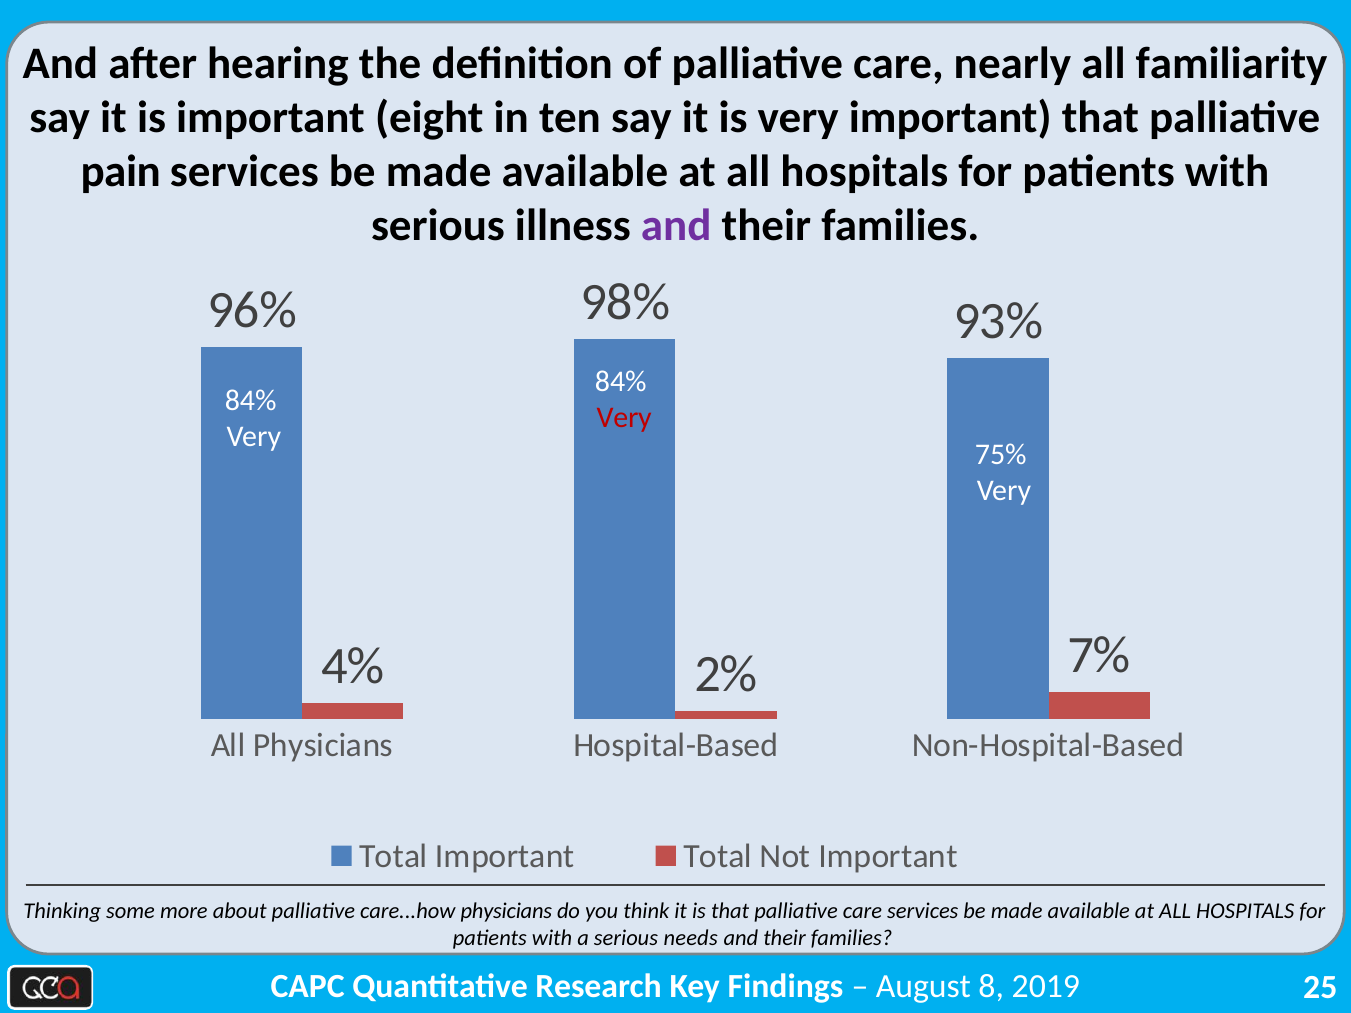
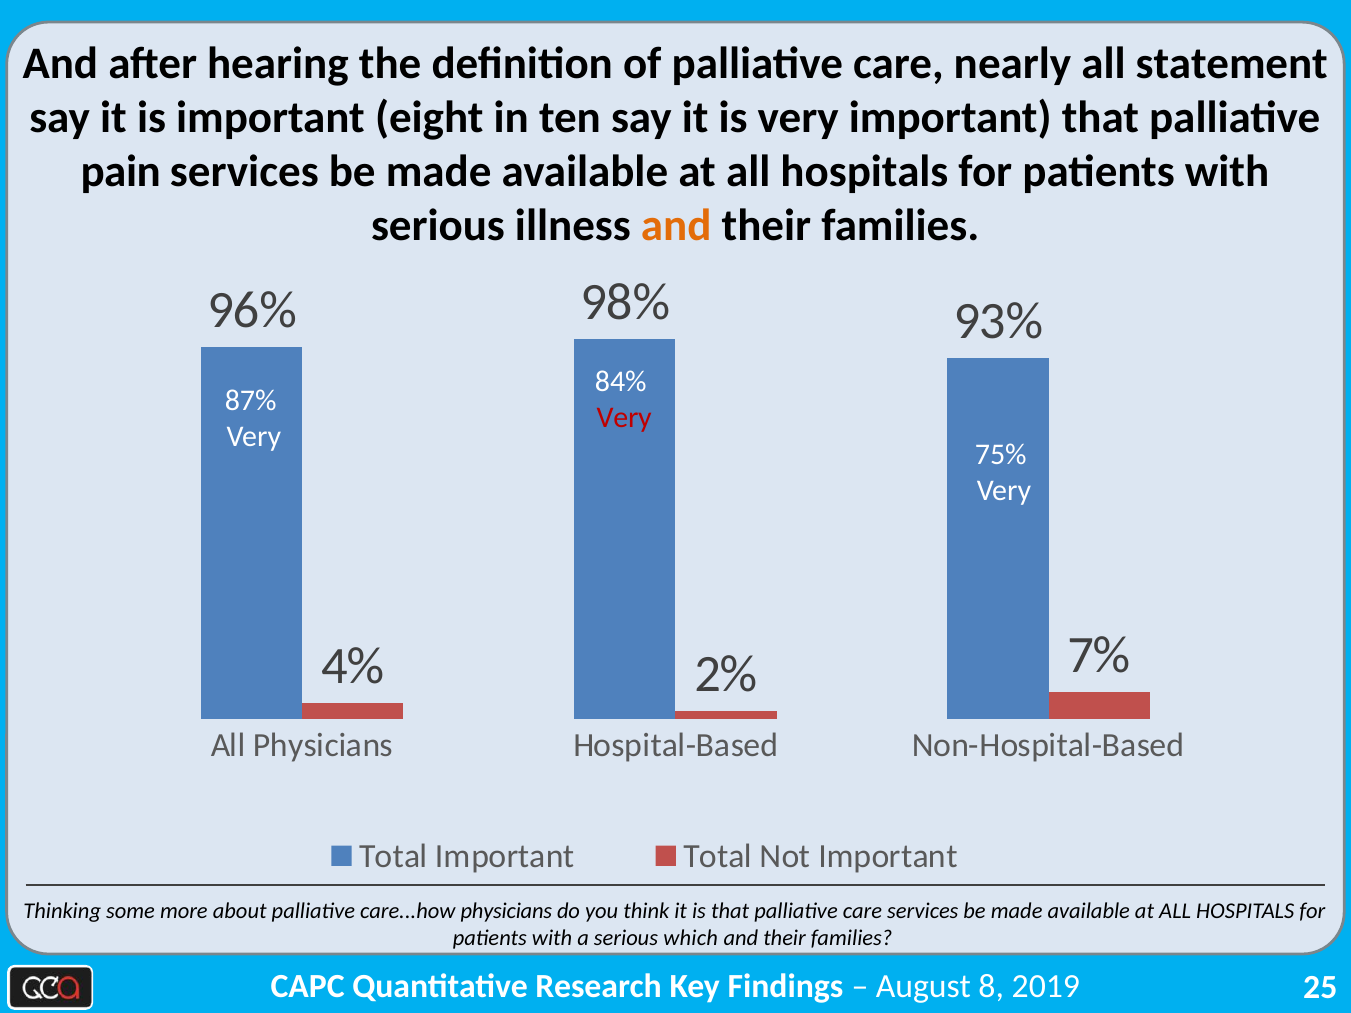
familiarity: familiarity -> statement
and at (676, 226) colour: purple -> orange
84% at (251, 400): 84% -> 87%
needs: needs -> which
